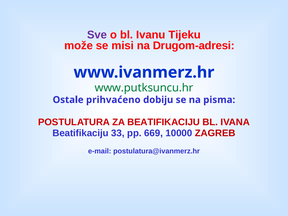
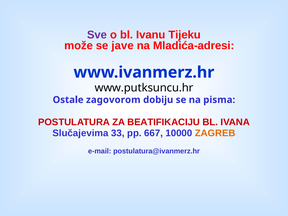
misi: misi -> jave
Drugom-adresi: Drugom-adresi -> Mladića-adresi
www.putksuncu.hr colour: green -> black
prihvaćeno: prihvaćeno -> zagovorom
Beatifikaciju at (81, 133): Beatifikaciju -> Slučajevima
669: 669 -> 667
ZAGREB colour: red -> orange
